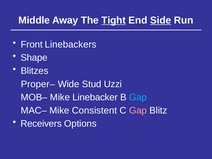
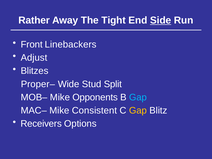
Middle: Middle -> Rather
Tight underline: present -> none
Shape: Shape -> Adjust
Uzzi: Uzzi -> Split
Linebacker: Linebacker -> Opponents
Gap at (138, 110) colour: pink -> yellow
